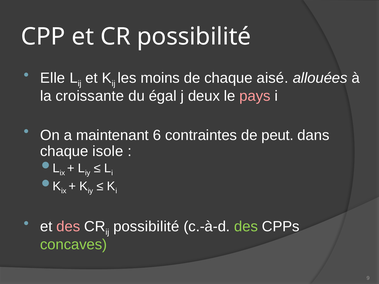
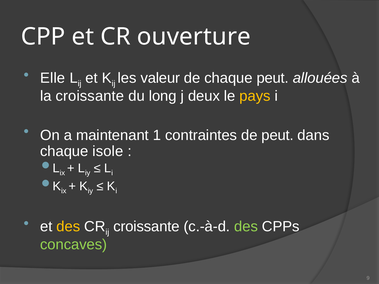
CR possibilité: possibilité -> ouverture
moins: moins -> valeur
chaque aisé: aisé -> peut
égal: égal -> long
pays colour: pink -> yellow
6: 6 -> 1
des at (68, 227) colour: pink -> yellow
possibilité at (146, 227): possibilité -> croissante
